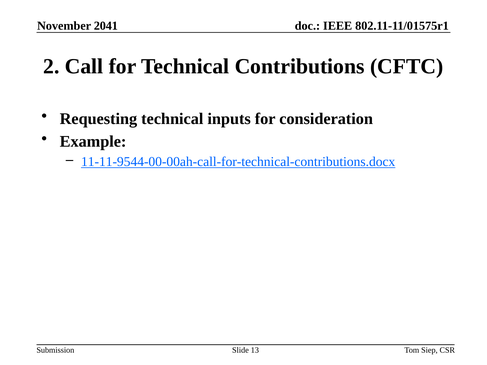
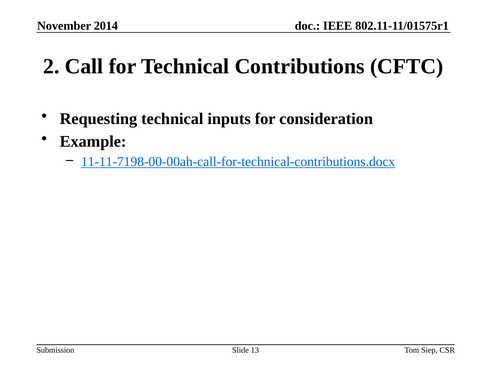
2041: 2041 -> 2014
11-11-9544-00-00ah-call-for-technical-contributions.docx: 11-11-9544-00-00ah-call-for-technical-contributions.docx -> 11-11-7198-00-00ah-call-for-technical-contributions.docx
